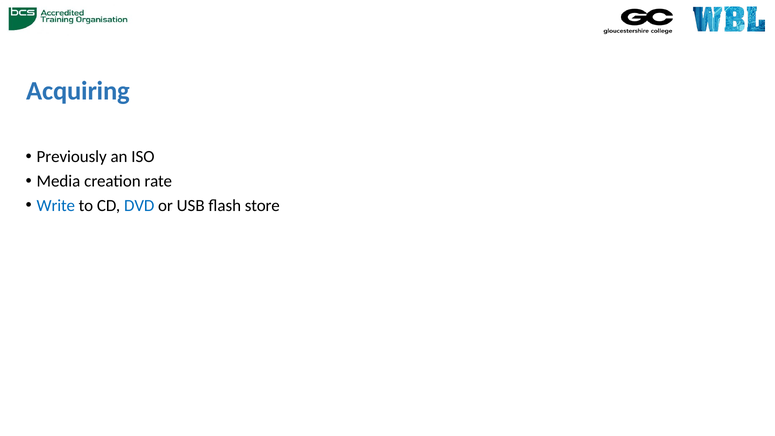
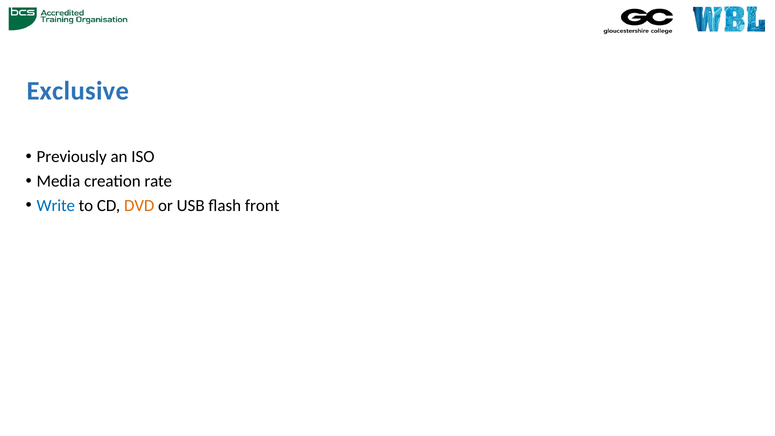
Acquiring: Acquiring -> Exclusive
DVD colour: blue -> orange
store: store -> front
